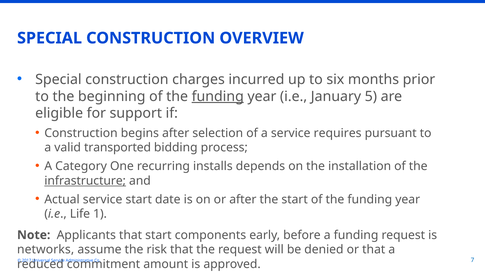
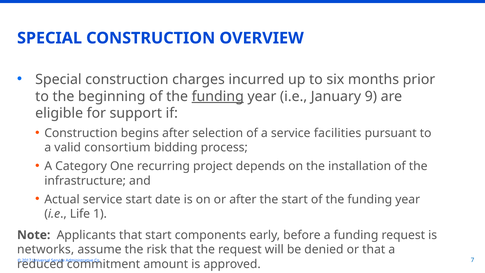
5: 5 -> 9
requires: requires -> facilities
transported: transported -> consortium
installs: installs -> project
infrastructure underline: present -> none
